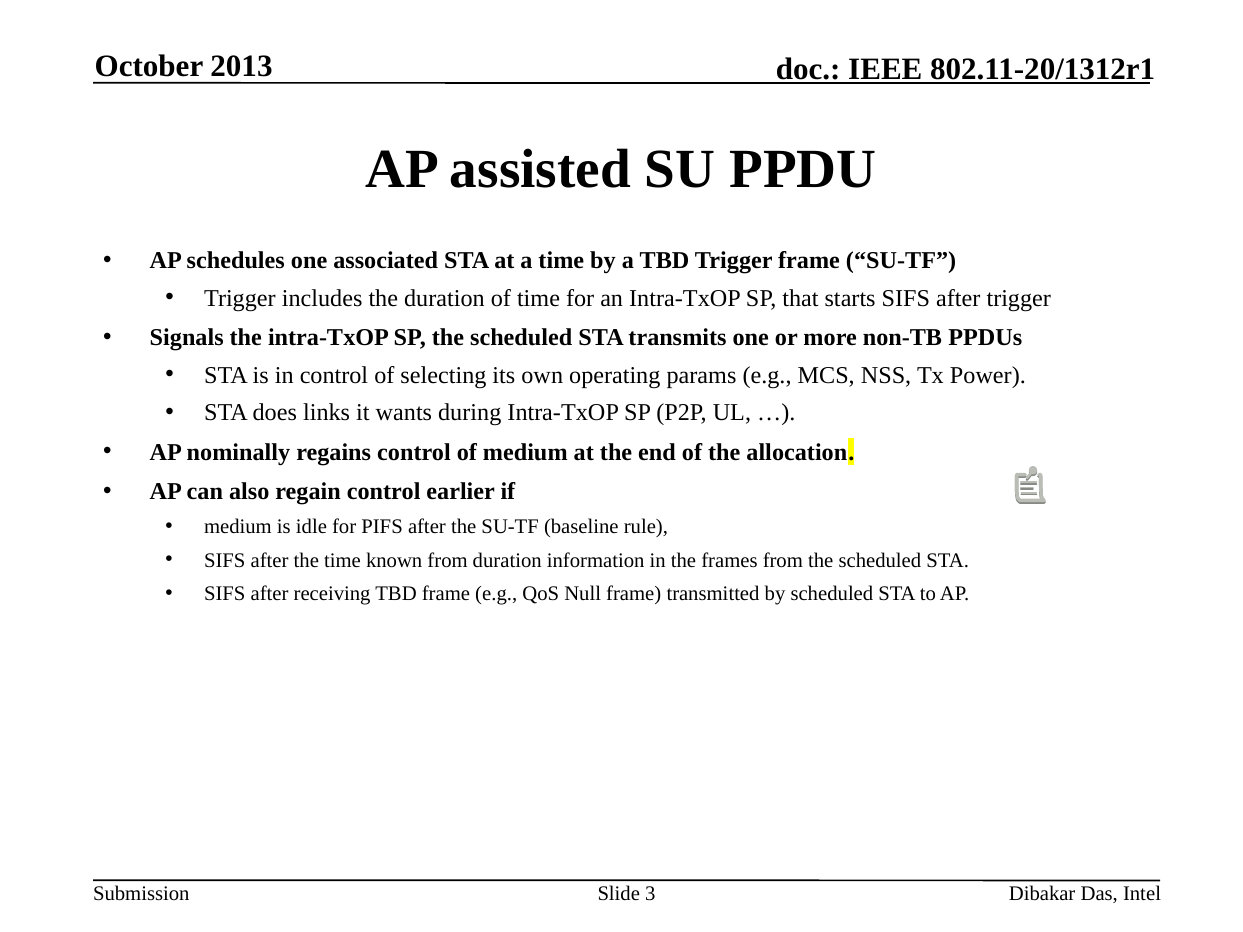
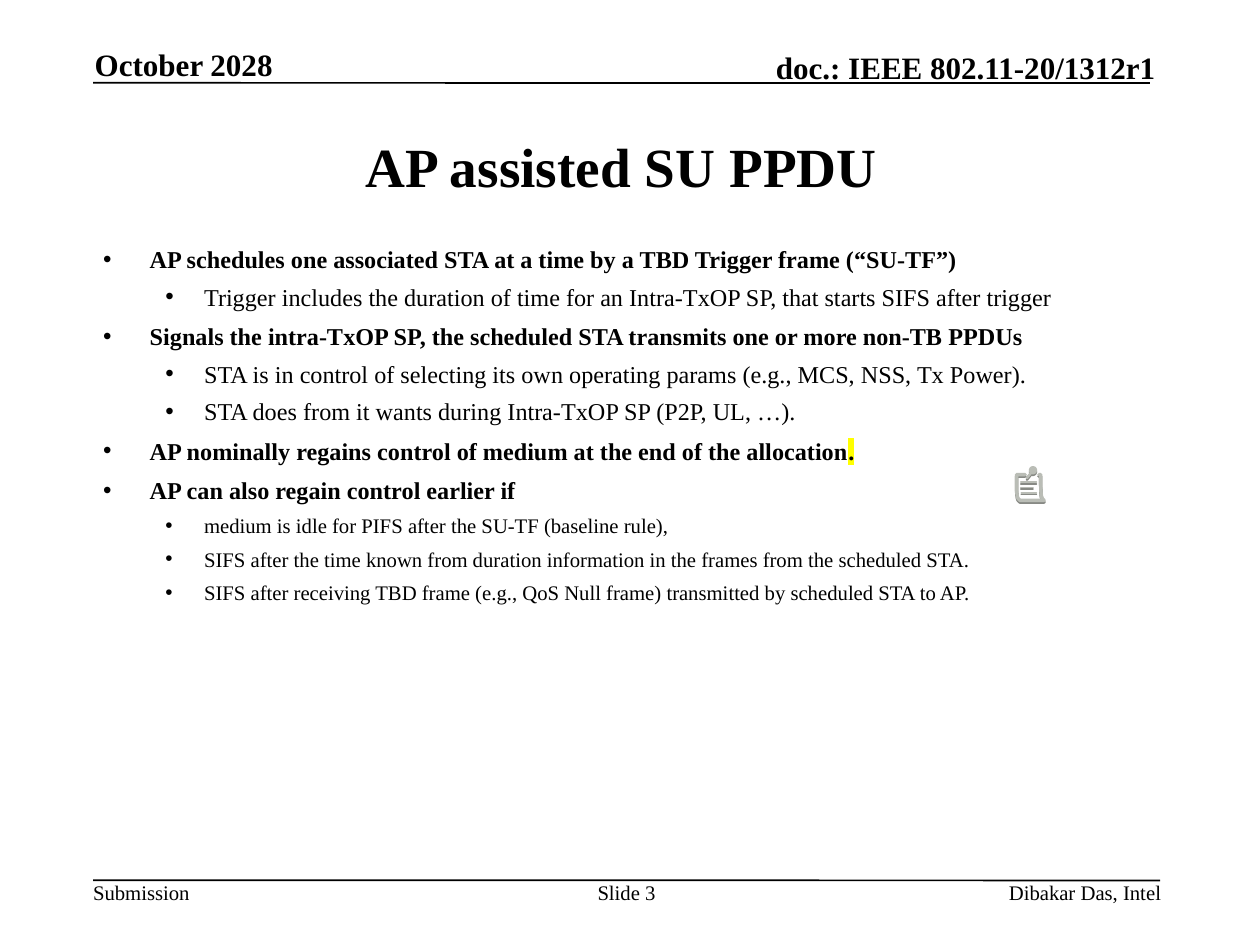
2013: 2013 -> 2028
does links: links -> from
